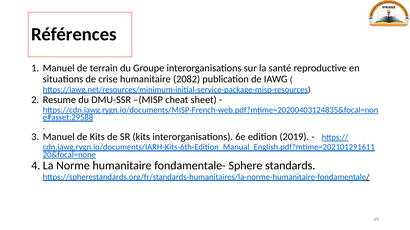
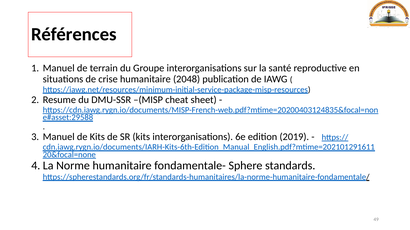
2082: 2082 -> 2048
